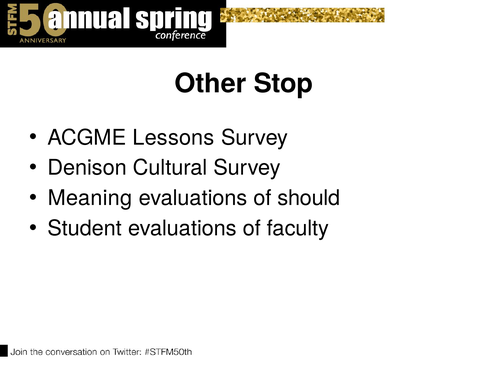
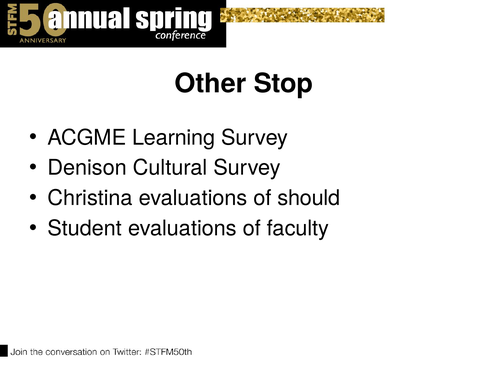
Lessons: Lessons -> Learning
Meaning: Meaning -> Christina
